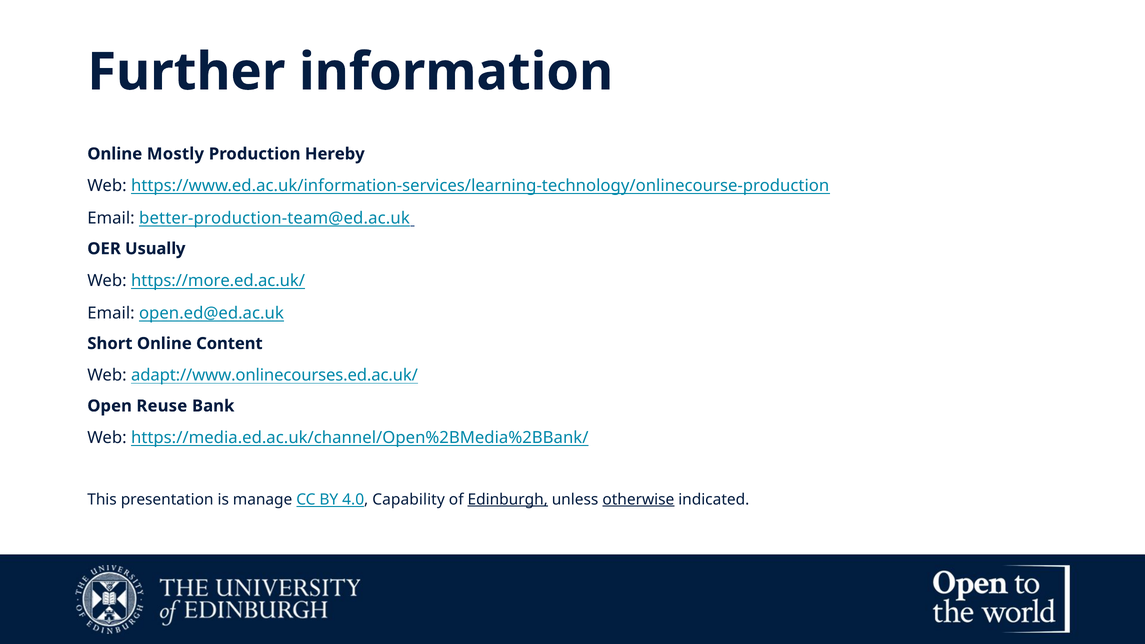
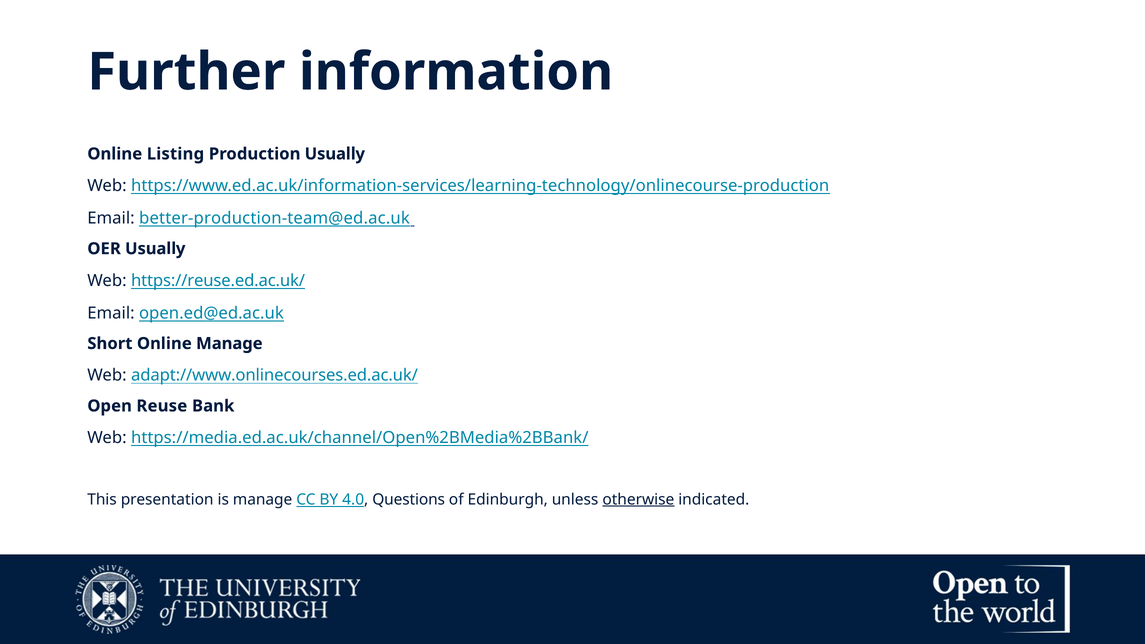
Mostly: Mostly -> Listing
Production Hereby: Hereby -> Usually
https://more.ed.ac.uk/: https://more.ed.ac.uk/ -> https://reuse.ed.ac.uk/
Online Content: Content -> Manage
Capability: Capability -> Questions
Edinburgh underline: present -> none
